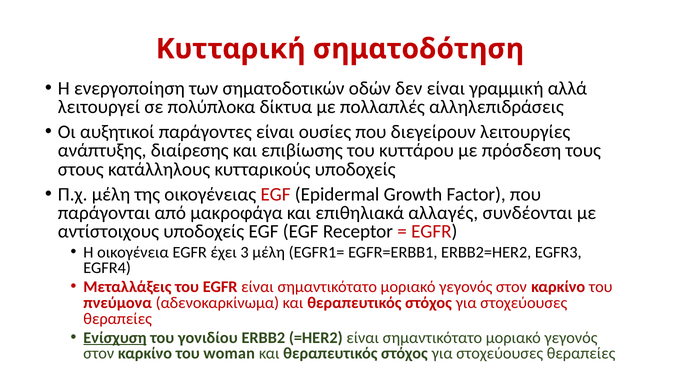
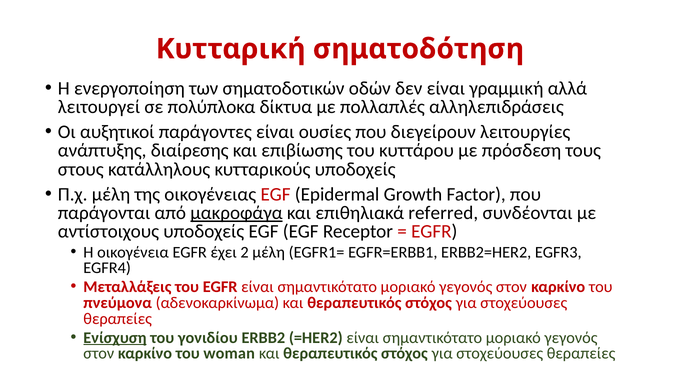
μακροφάγα underline: none -> present
αλλαγές: αλλαγές -> referred
3: 3 -> 2
